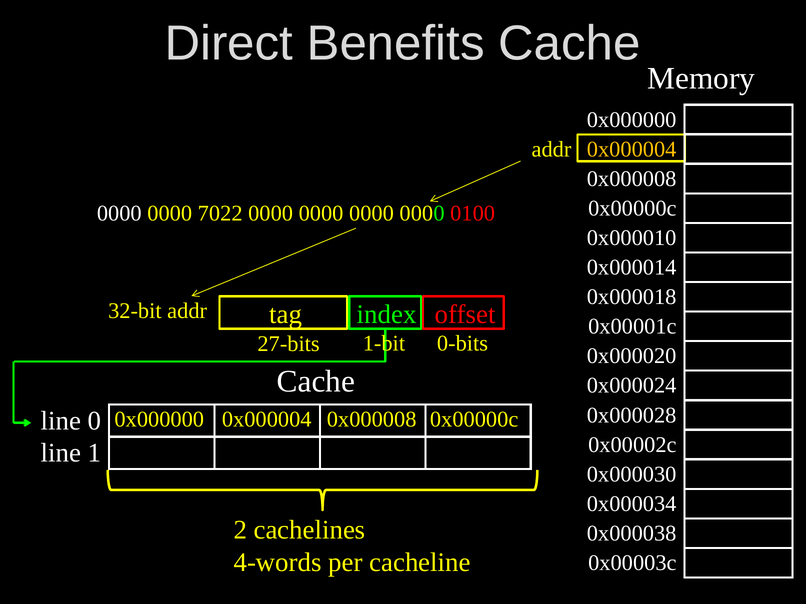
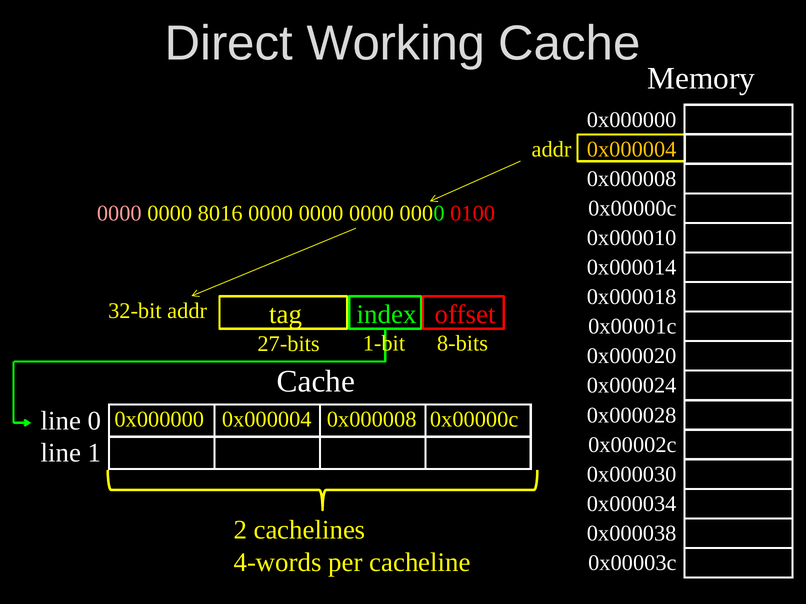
Benefits: Benefits -> Working
0000 at (119, 214) colour: white -> pink
7022: 7022 -> 8016
0-bits: 0-bits -> 8-bits
